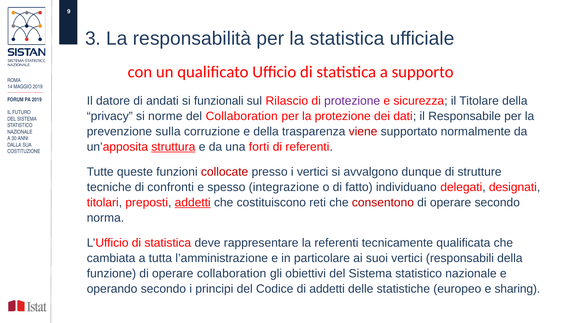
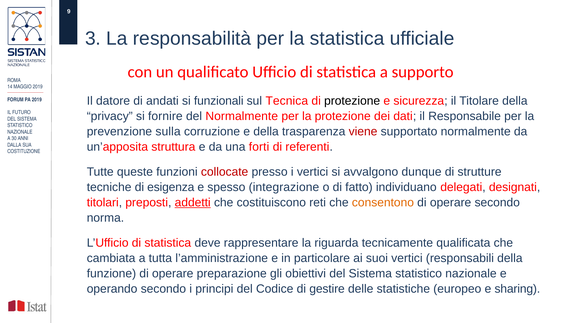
Rilascio: Rilascio -> Tecnica
protezione at (352, 101) colour: purple -> black
norme: norme -> fornire
del Collaboration: Collaboration -> Normalmente
struttura underline: present -> none
confronti: confronti -> esigenza
consentono colour: red -> orange
la referenti: referenti -> riguarda
operare collaboration: collaboration -> preparazione
di addetti: addetti -> gestire
